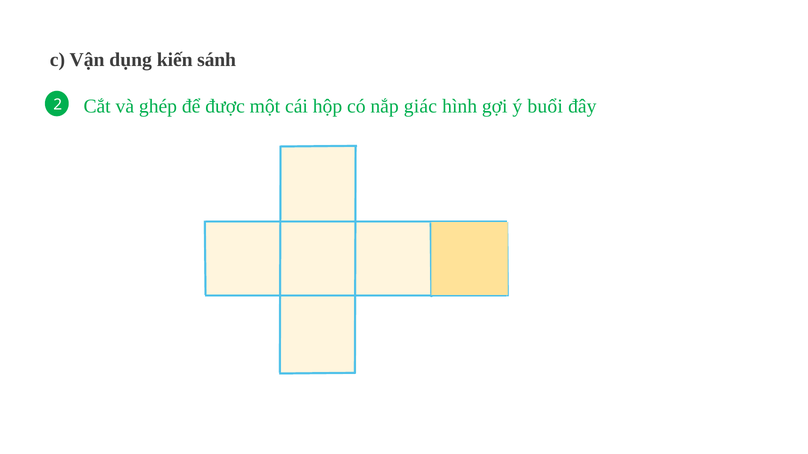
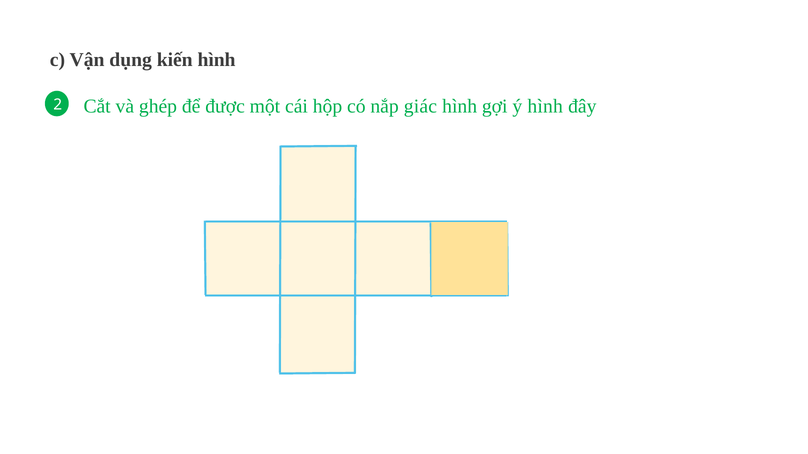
kiến sánh: sánh -> hình
ý buổi: buổi -> hình
